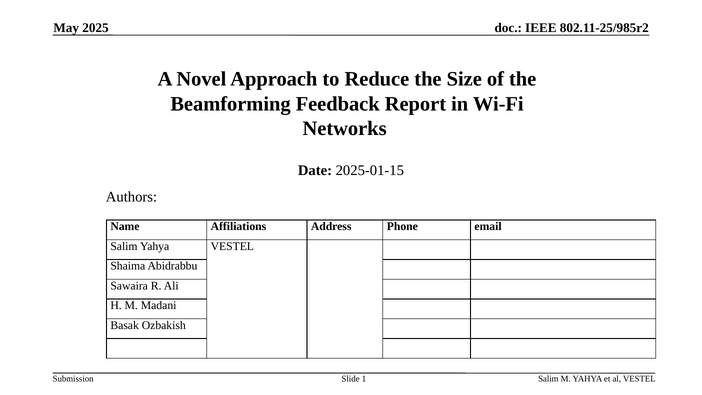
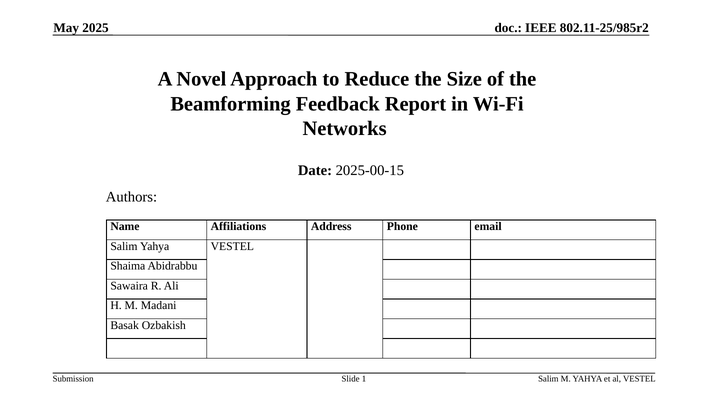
2025-01-15: 2025-01-15 -> 2025-00-15
